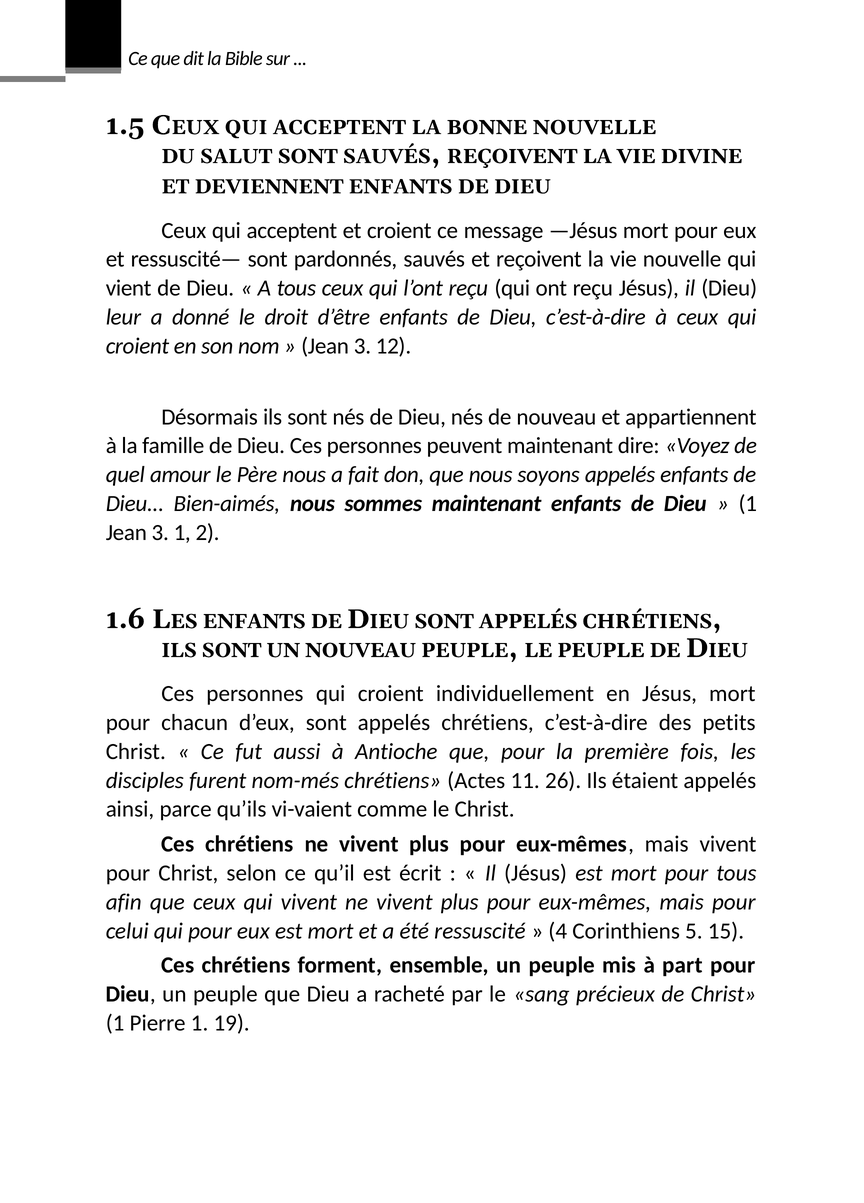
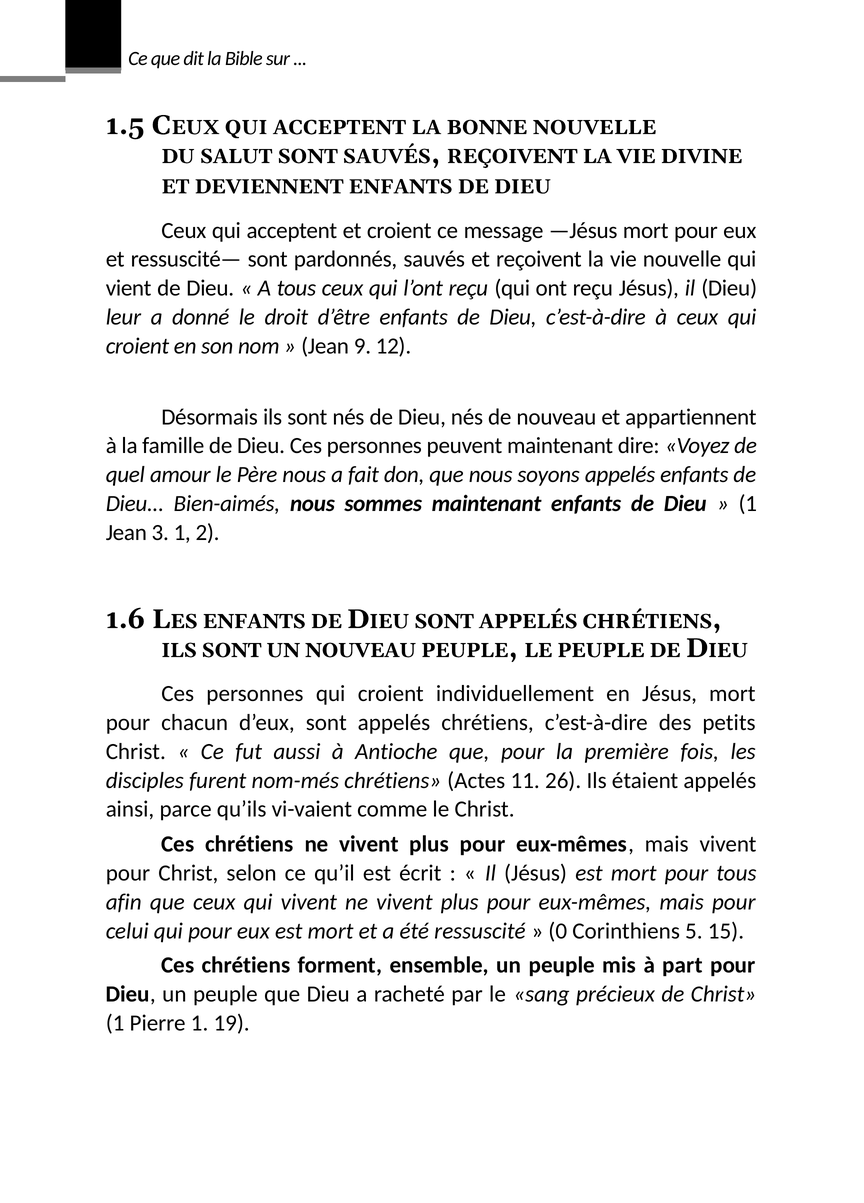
3 at (363, 346): 3 -> 9
4: 4 -> 0
